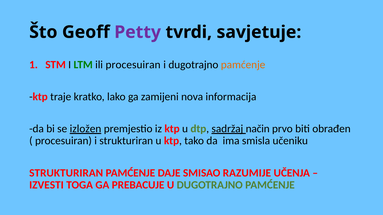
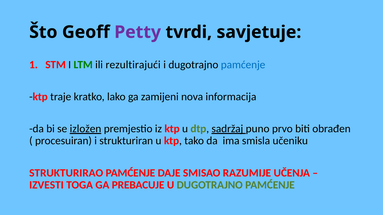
ili procesuiran: procesuiran -> rezultirajući
pamćenje at (243, 65) colour: orange -> blue
način: način -> puno
STRUKTURIRAN at (66, 173): STRUKTURIRAN -> STRUKTURIRAO
